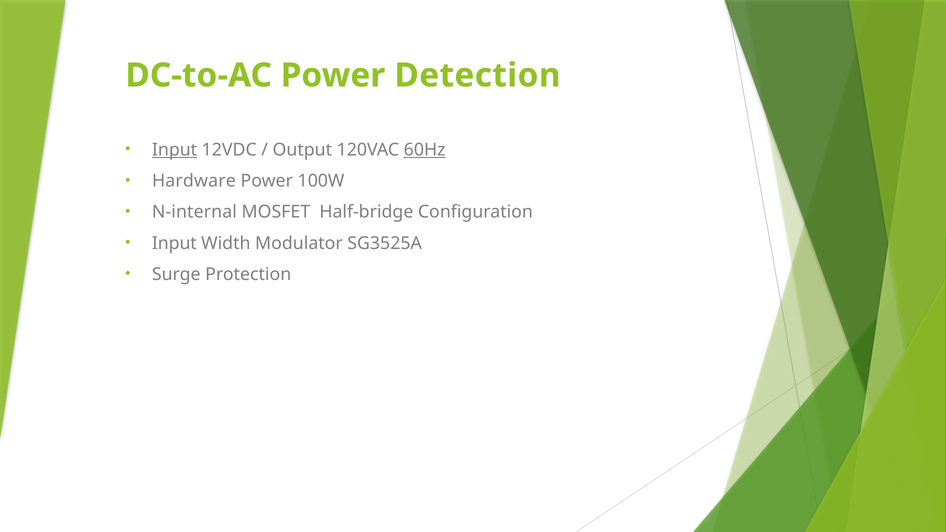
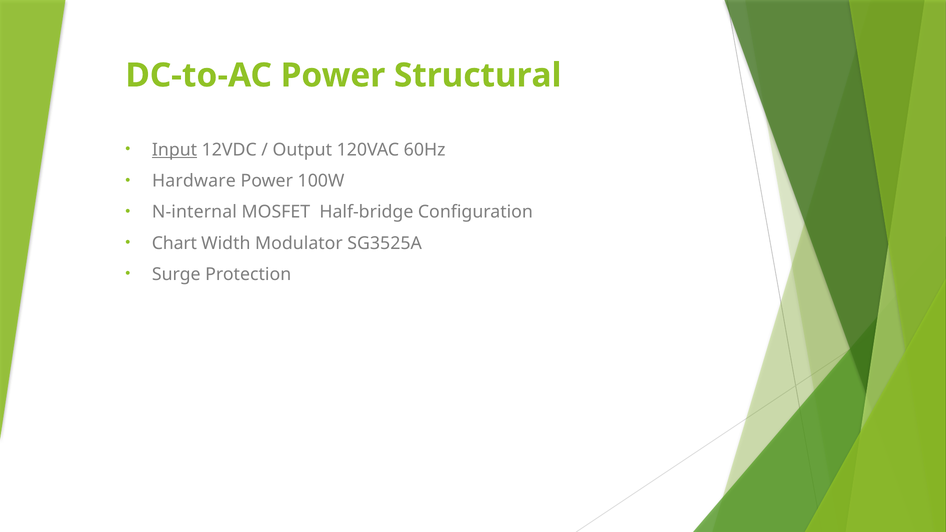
Detection: Detection -> Structural
60Hz underline: present -> none
Input at (174, 243): Input -> Chart
